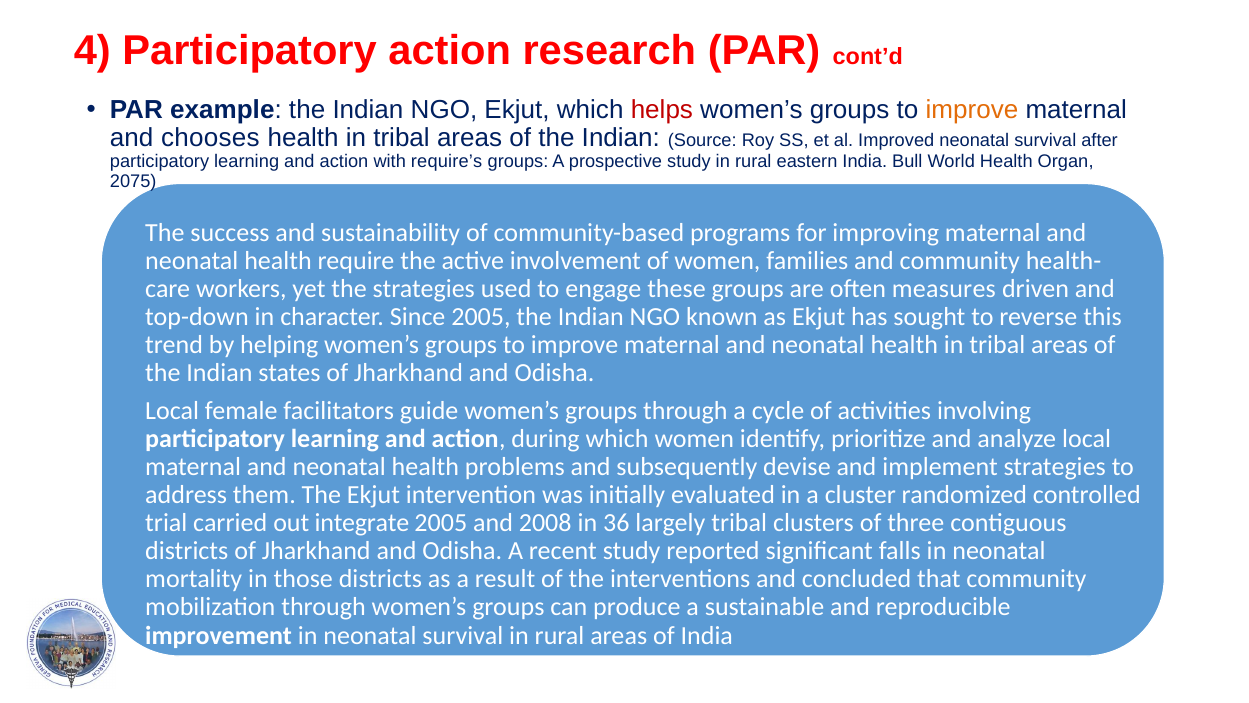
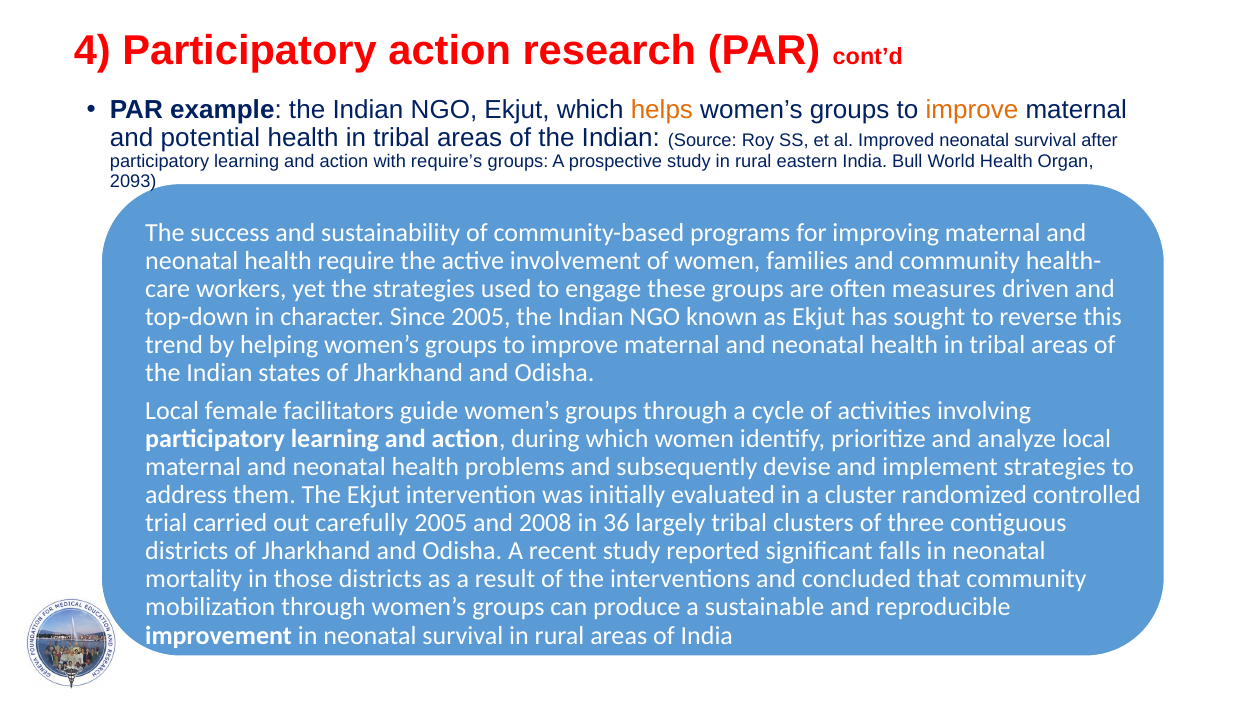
helps colour: red -> orange
chooses: chooses -> potential
2075: 2075 -> 2093
integrate: integrate -> carefully
